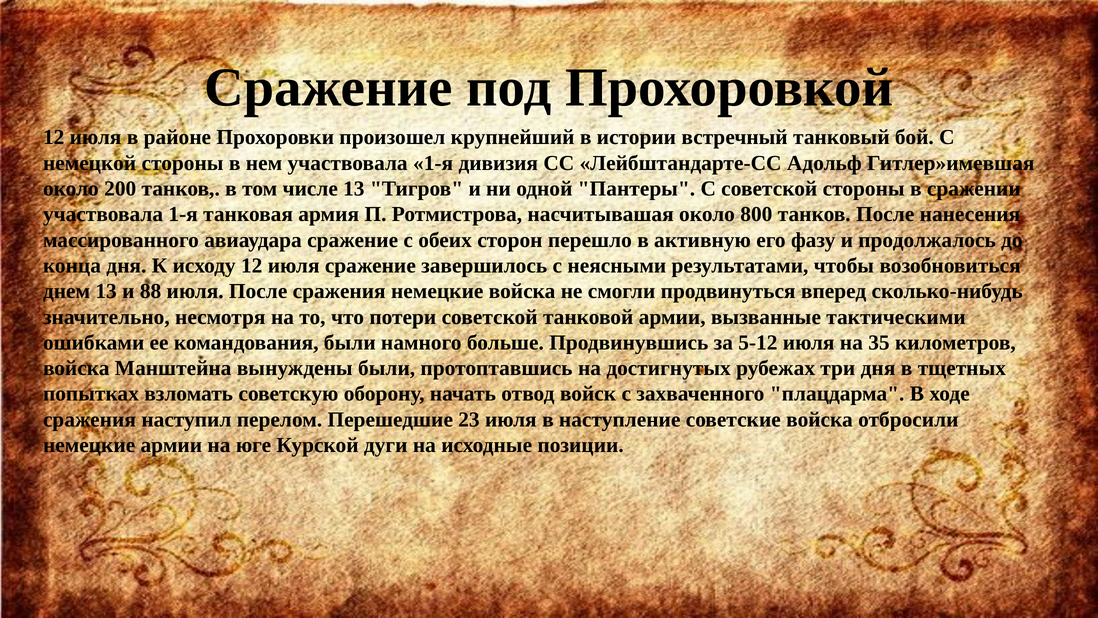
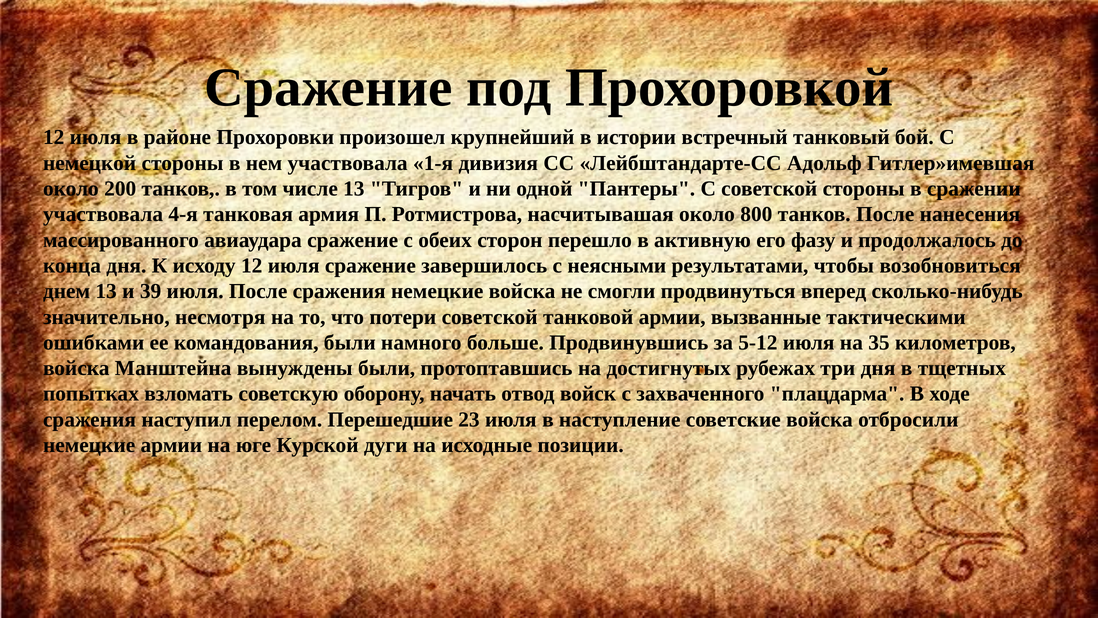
1-я at (183, 214): 1-я -> 4-я
88: 88 -> 39
